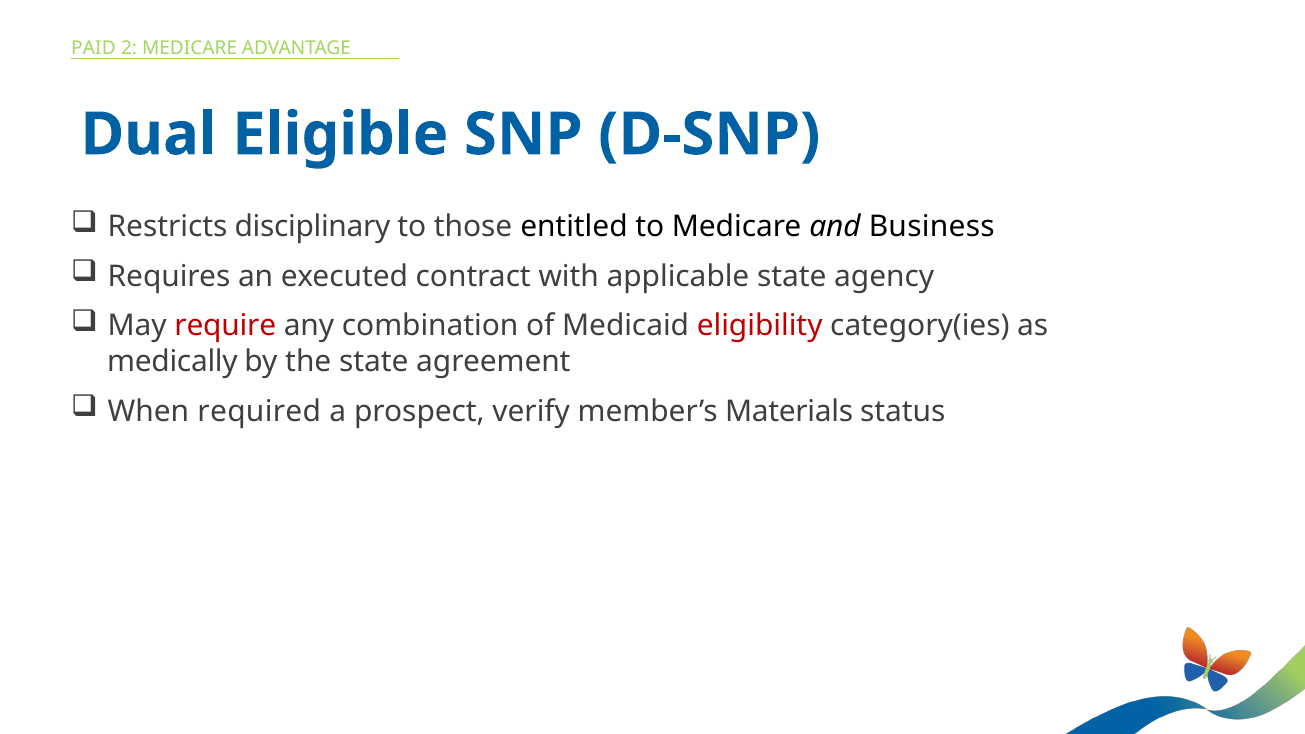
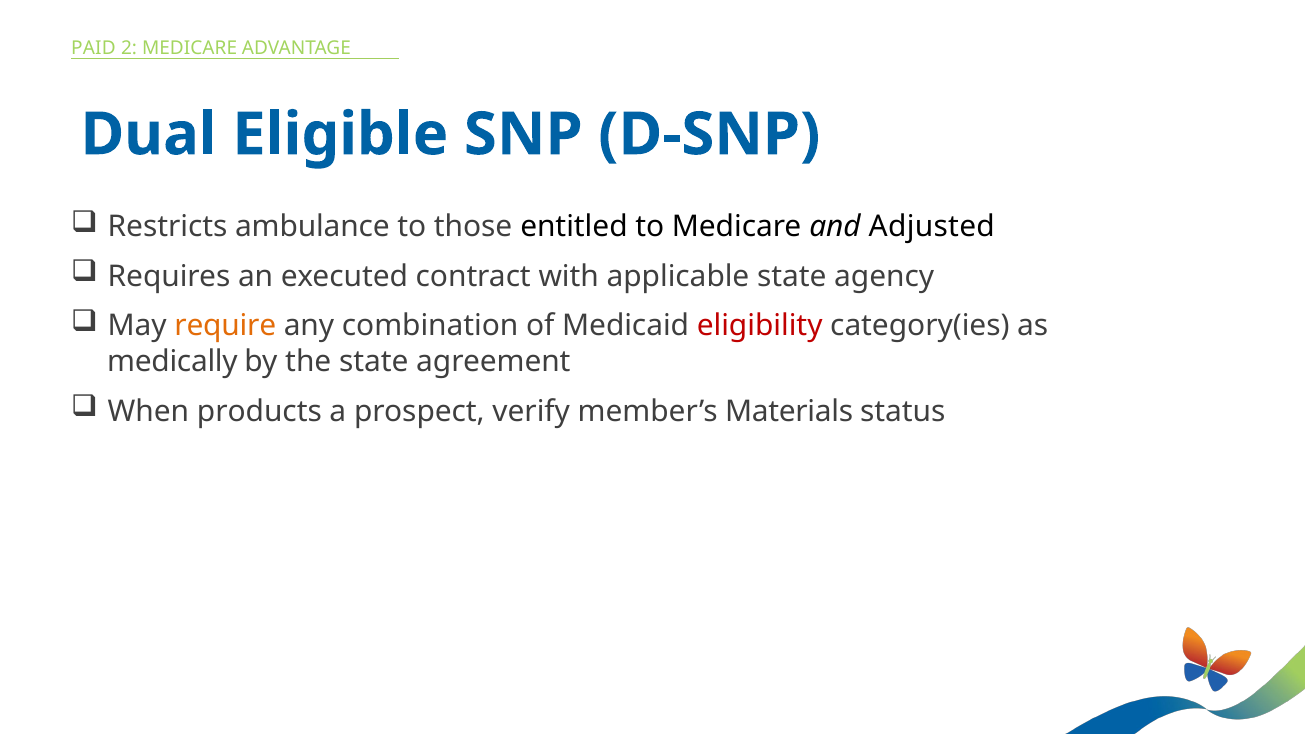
disciplinary: disciplinary -> ambulance
Business: Business -> Adjusted
require colour: red -> orange
required: required -> products
